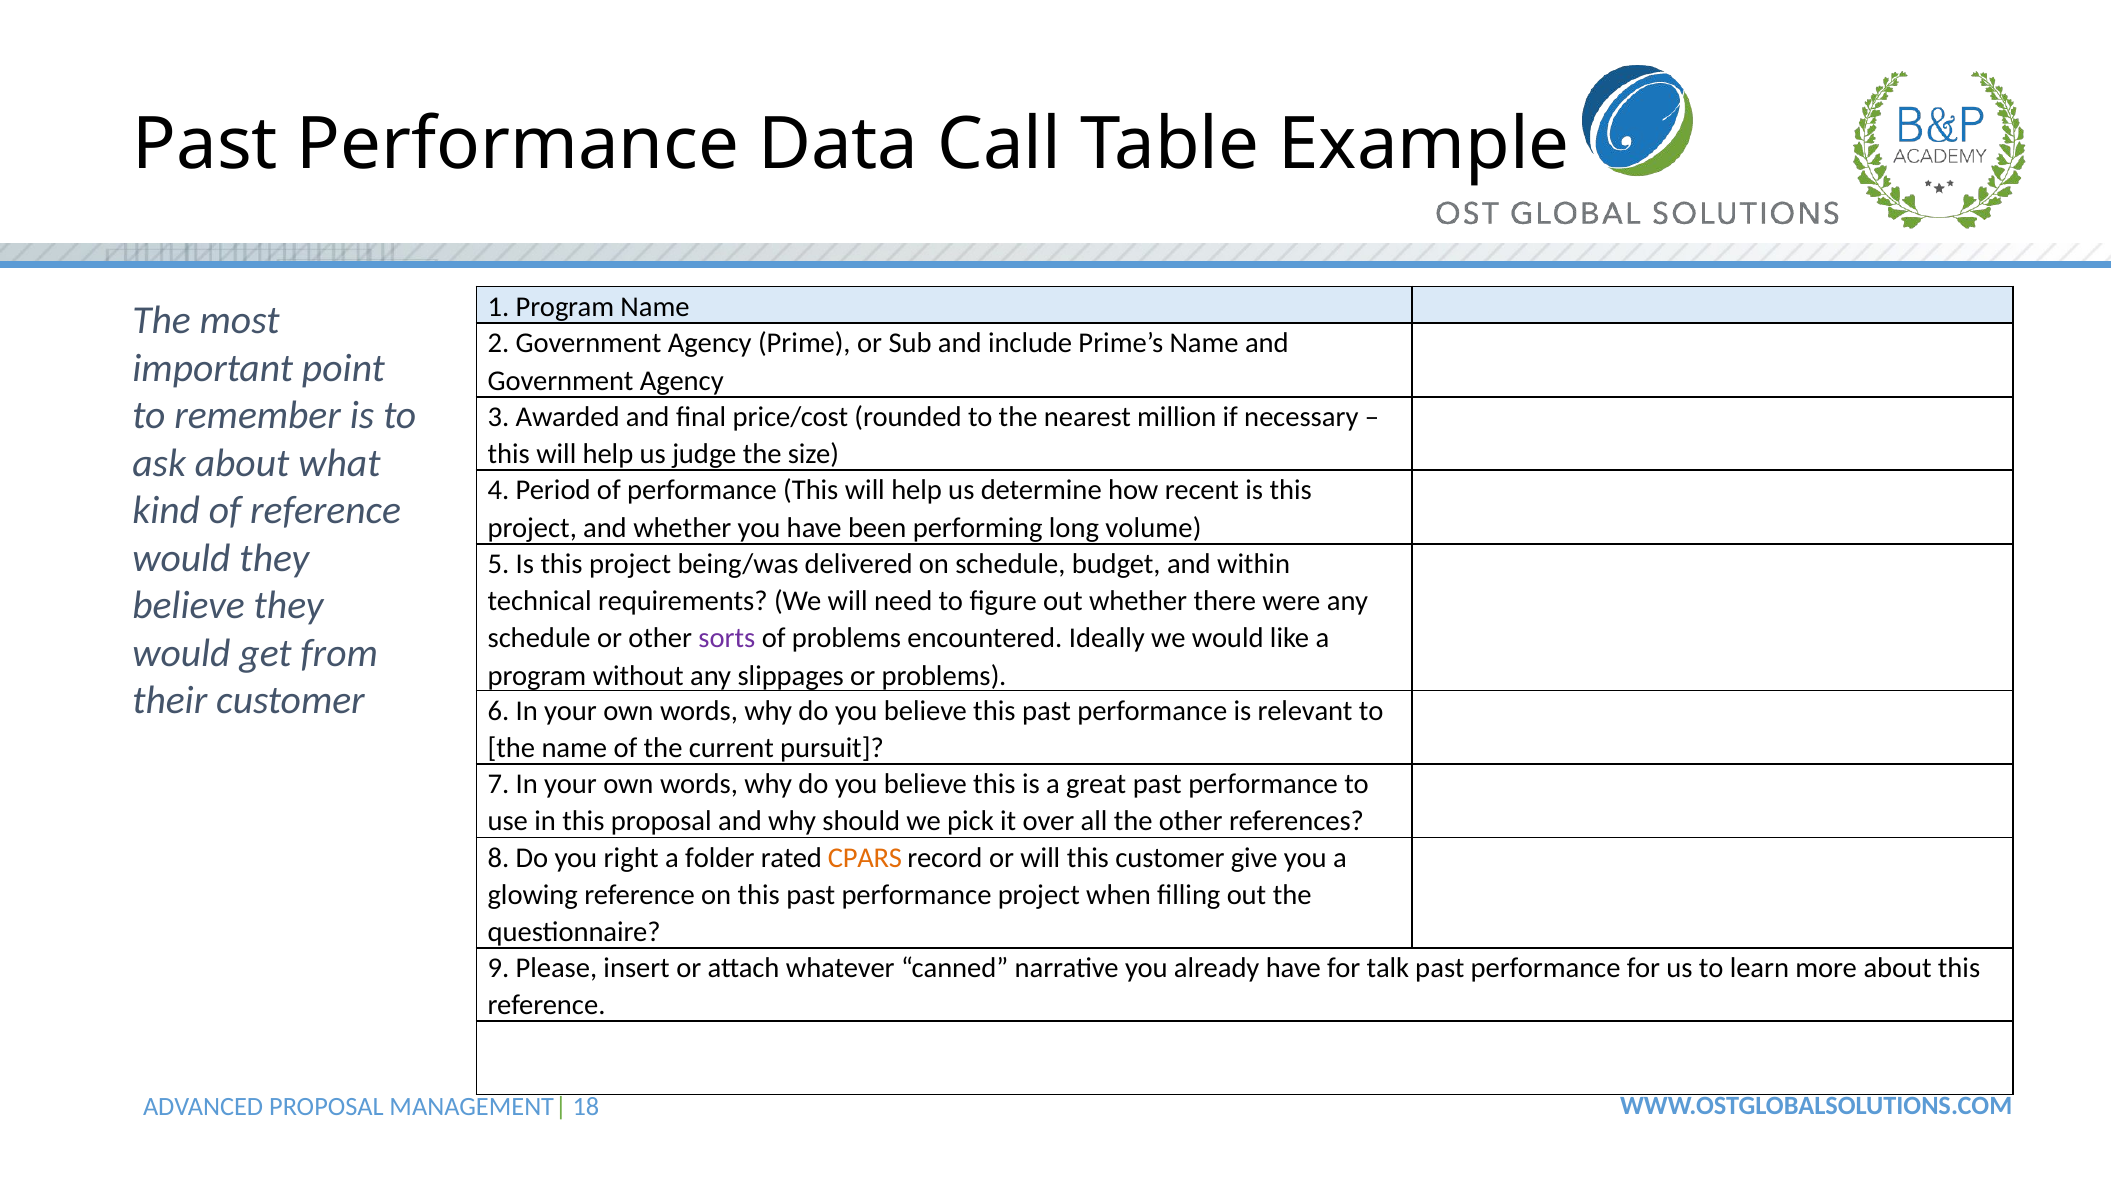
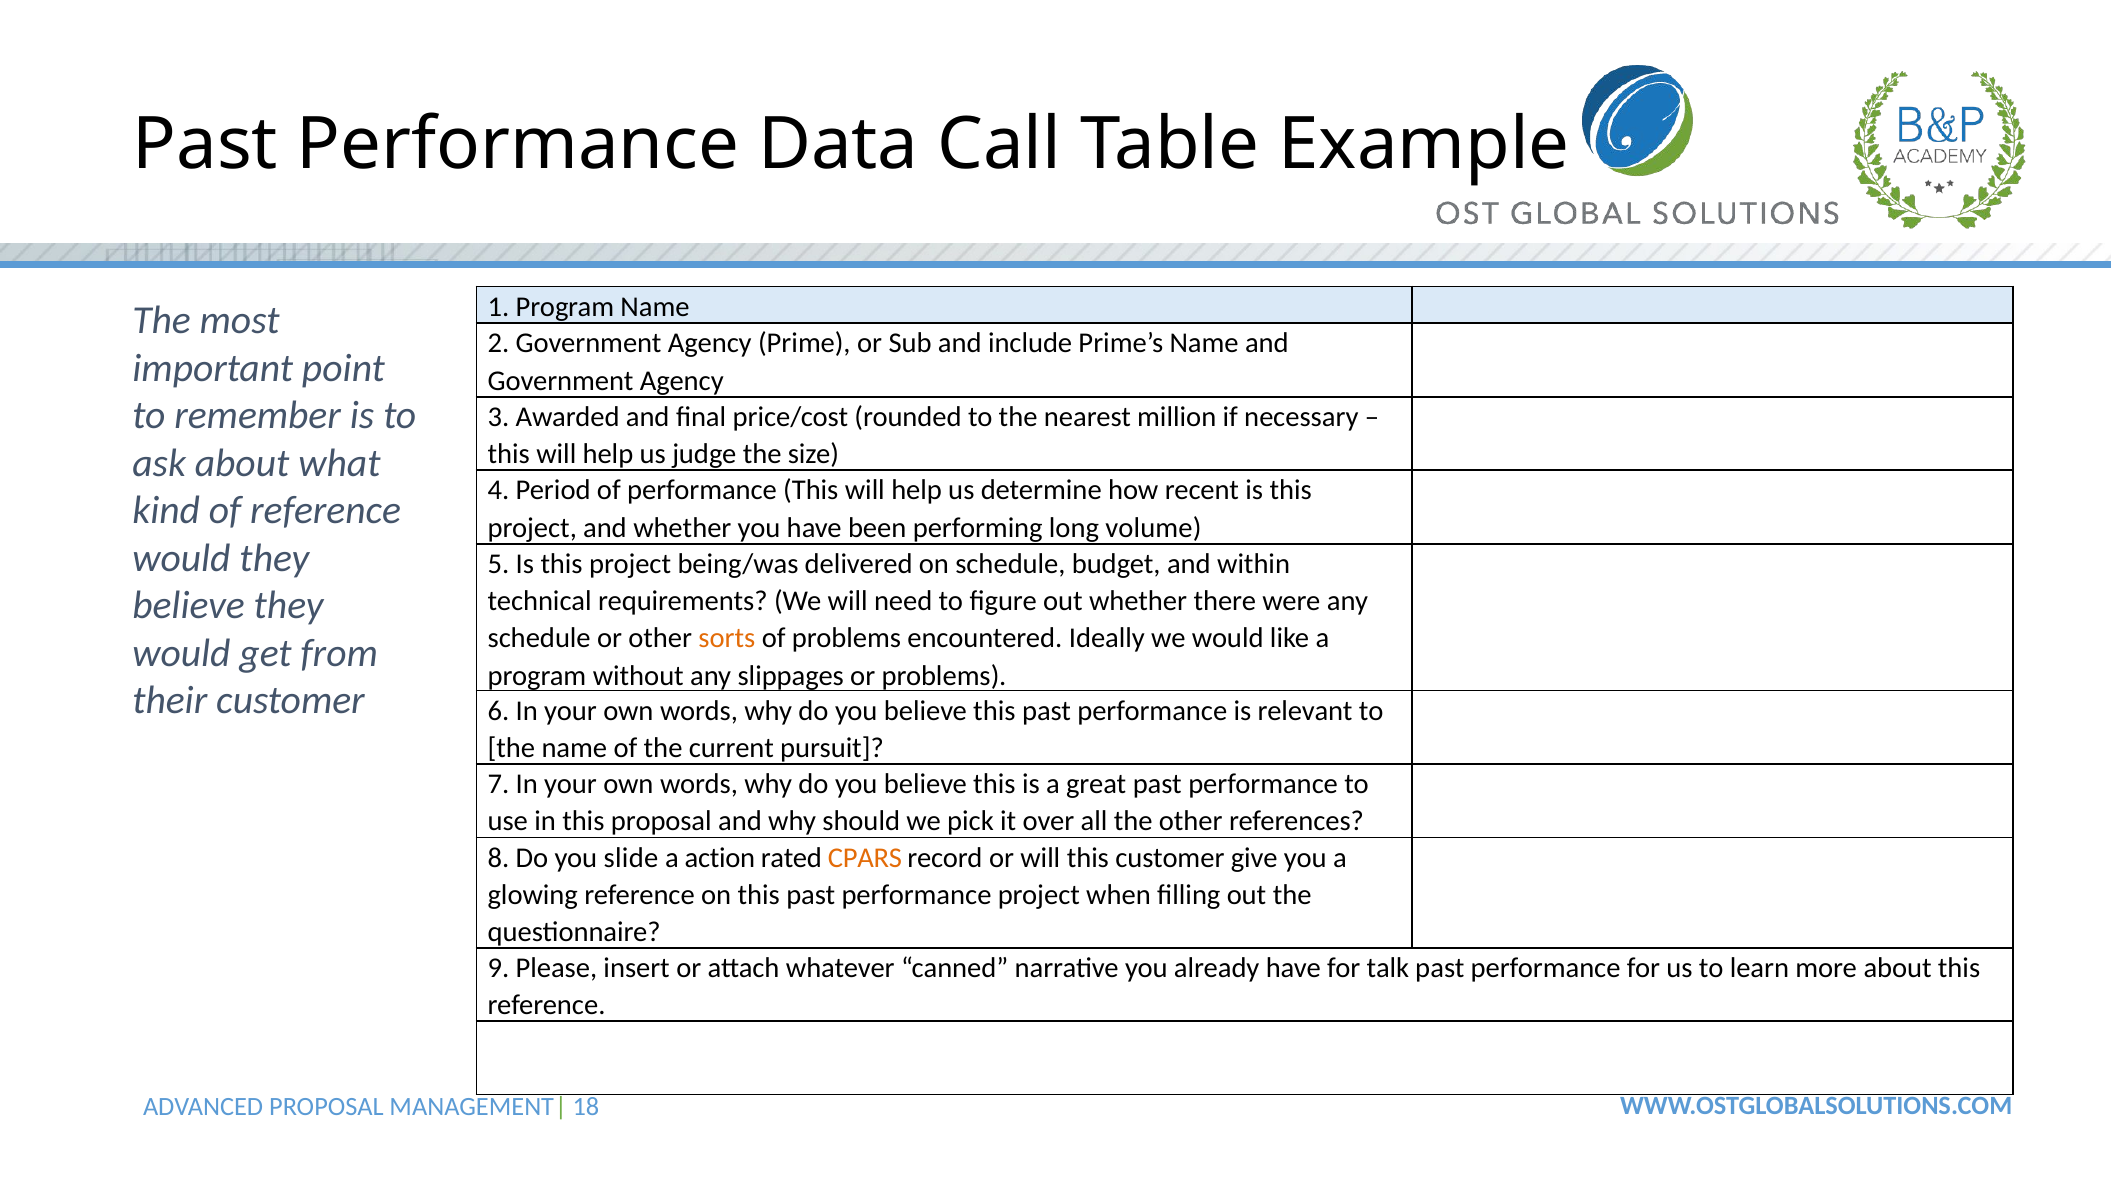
sorts colour: purple -> orange
right: right -> slide
folder: folder -> action
